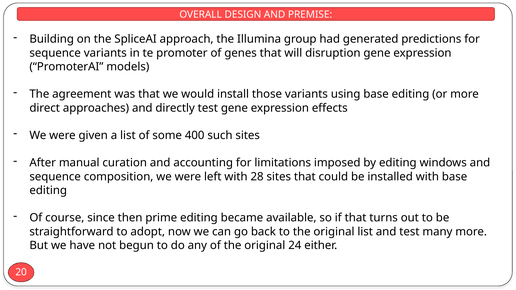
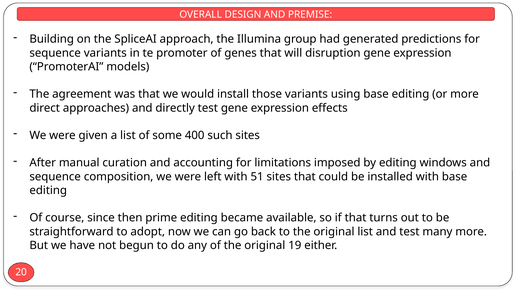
28: 28 -> 51
24: 24 -> 19
